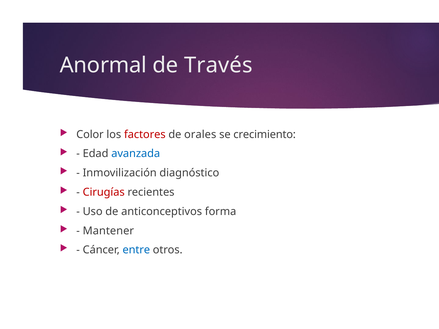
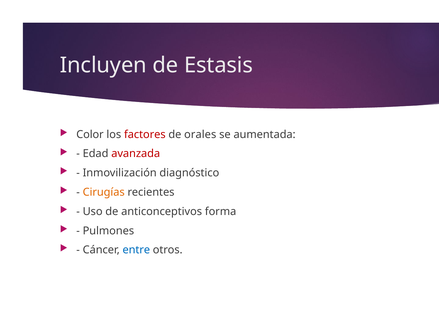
Anormal: Anormal -> Incluyen
Través: Través -> Estasis
crecimiento: crecimiento -> aumentada
avanzada colour: blue -> red
Cirugías colour: red -> orange
Mantener: Mantener -> Pulmones
